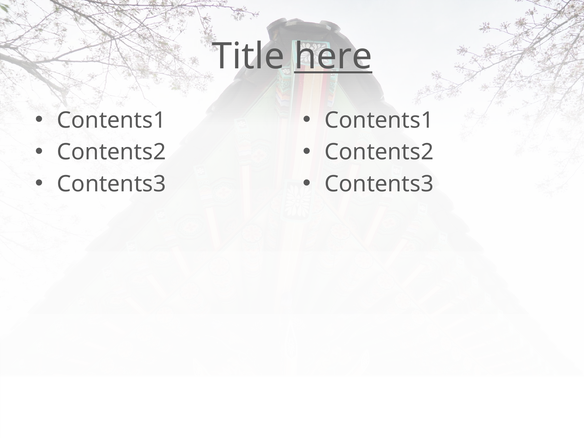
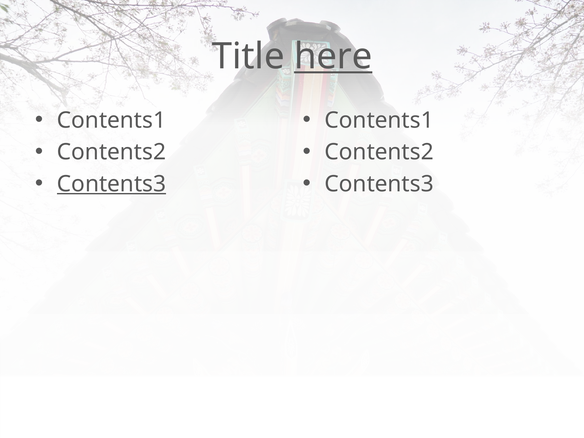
Contents3 at (111, 184) underline: none -> present
